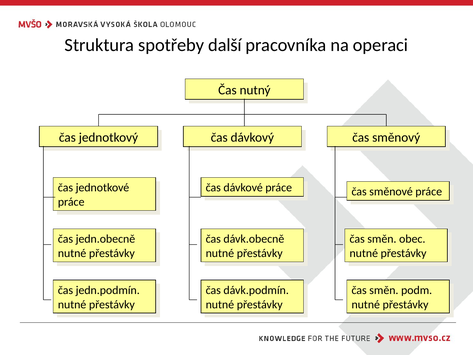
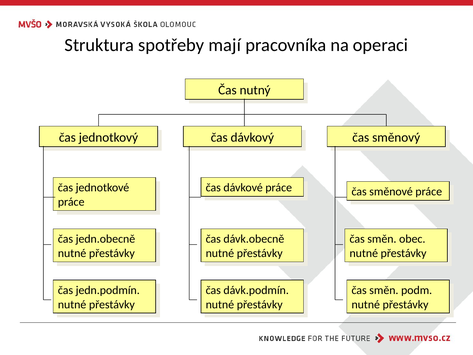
další: další -> mají
